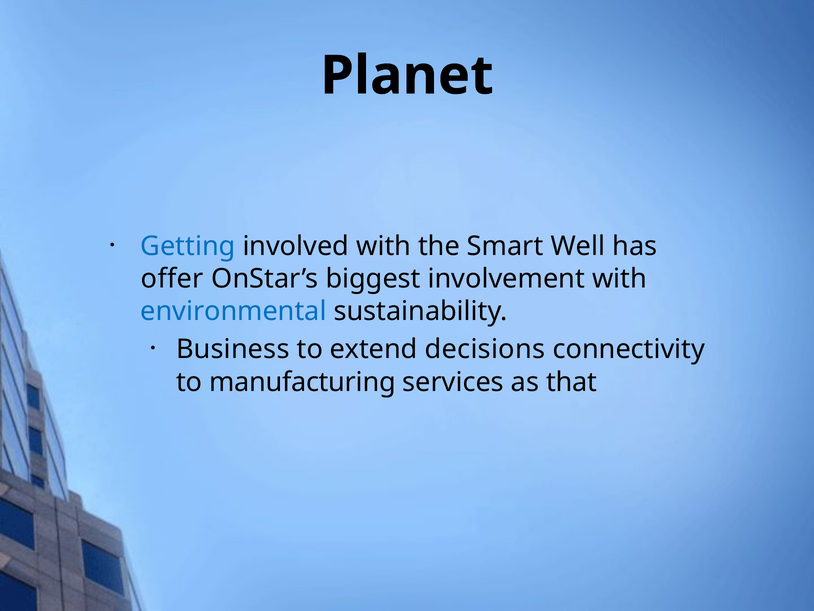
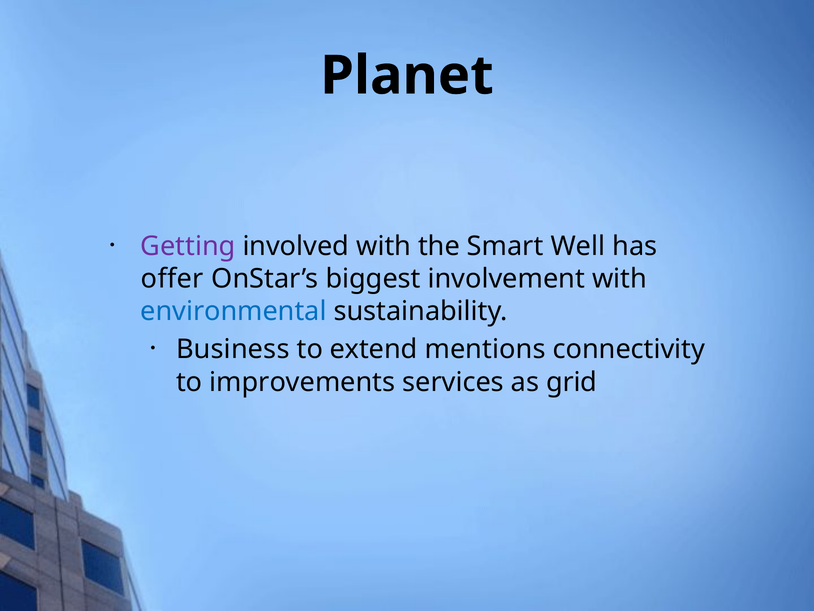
Getting colour: blue -> purple
decisions: decisions -> mentions
manufacturing: manufacturing -> improvements
that: that -> grid
